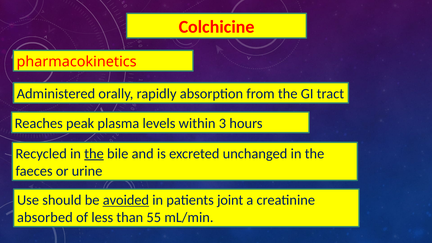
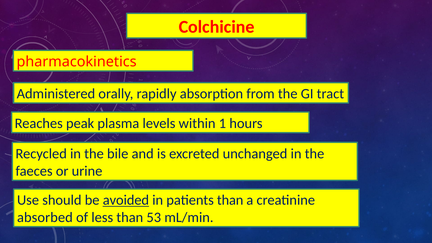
3: 3 -> 1
the at (94, 154) underline: present -> none
patients joint: joint -> than
55: 55 -> 53
